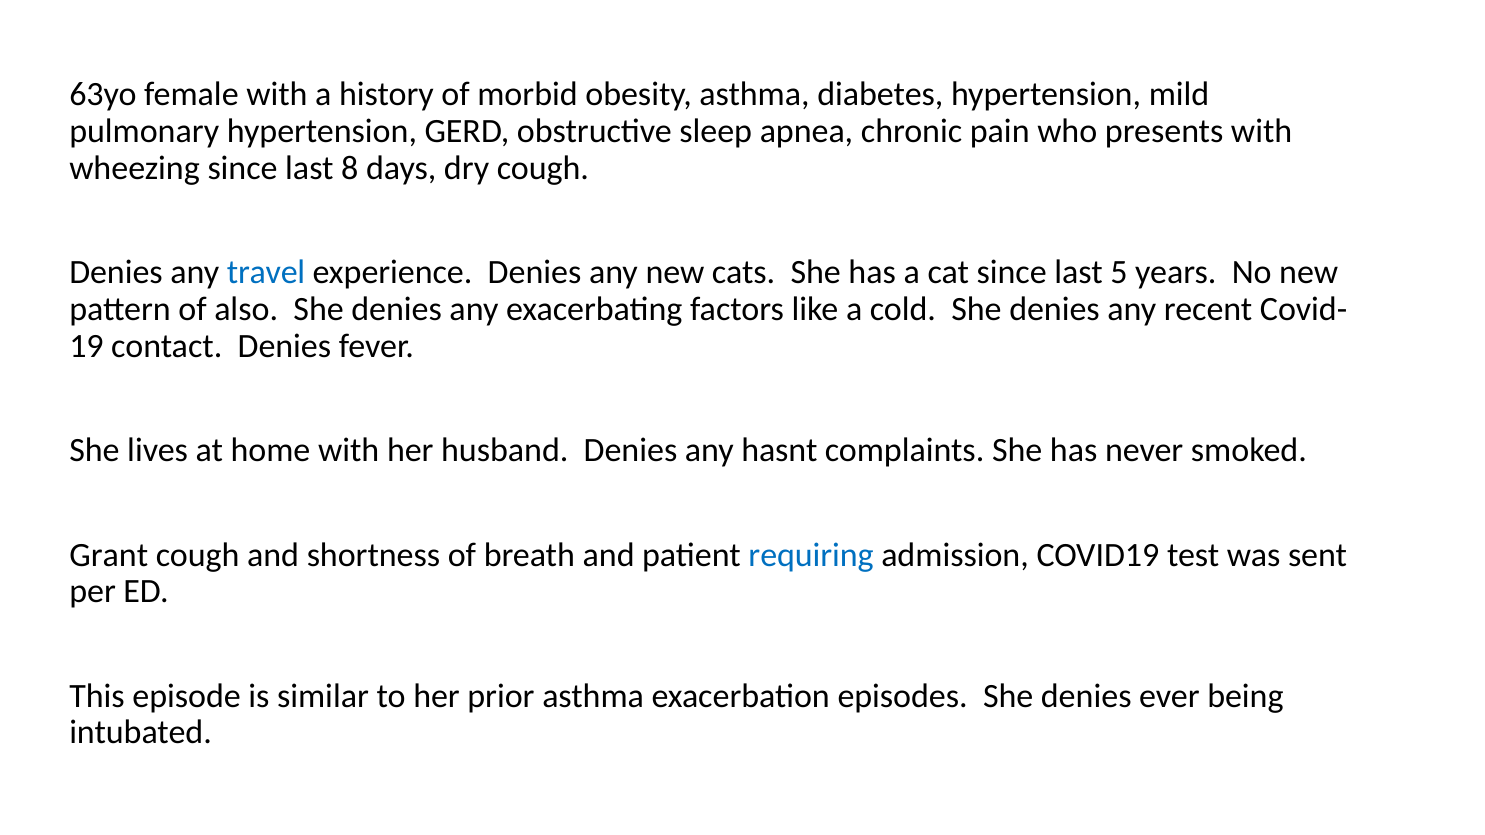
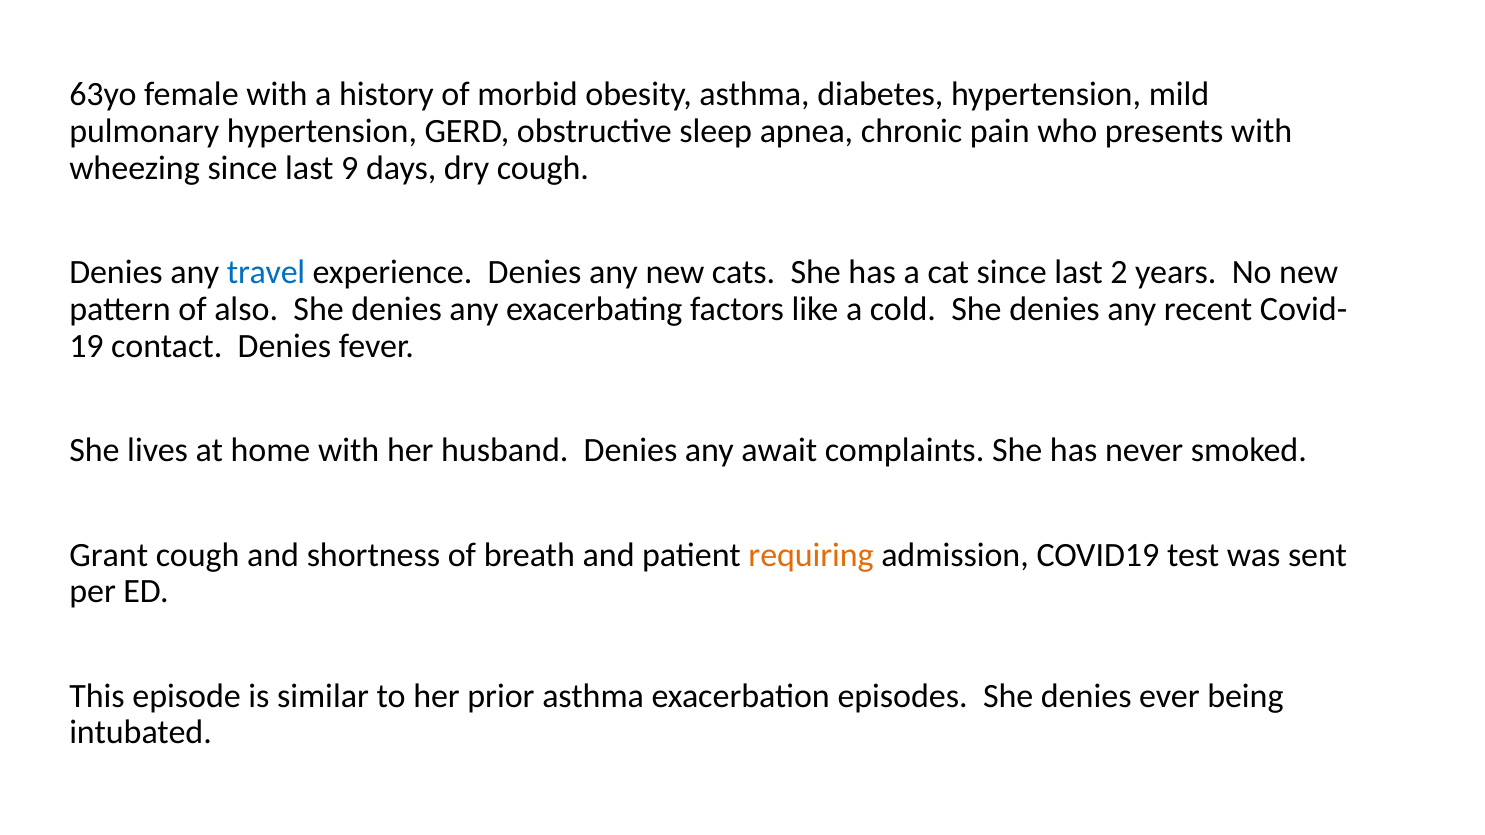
8: 8 -> 9
5: 5 -> 2
hasnt: hasnt -> await
requiring colour: blue -> orange
